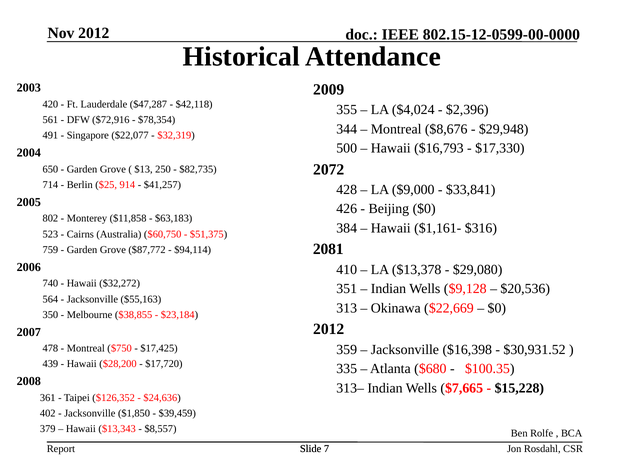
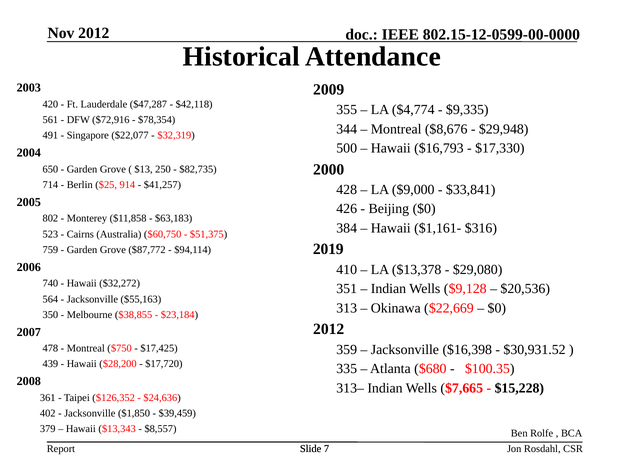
$4,024: $4,024 -> $4,774
$2,396: $2,396 -> $9,335
2072: 2072 -> 2000
2081: 2081 -> 2019
